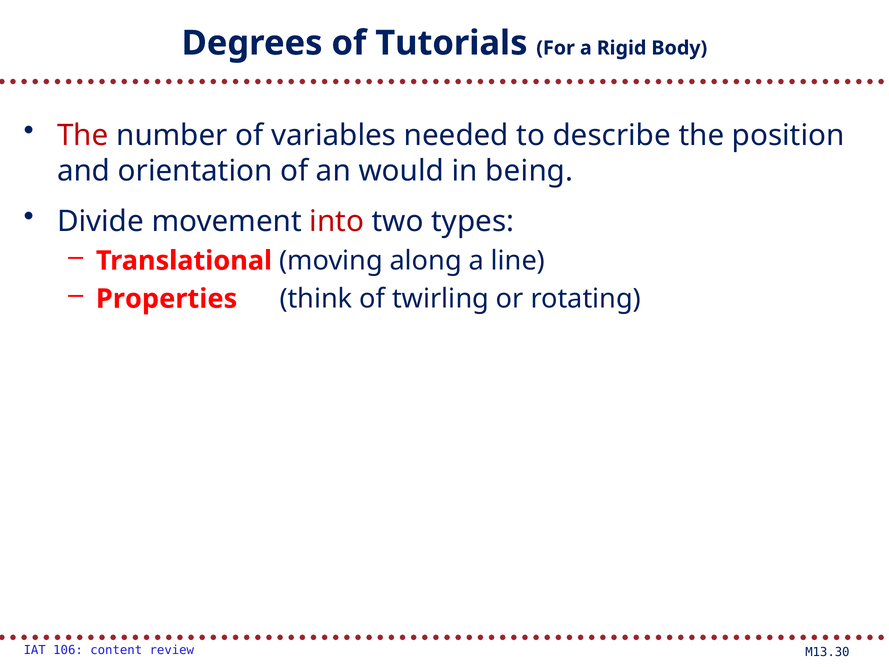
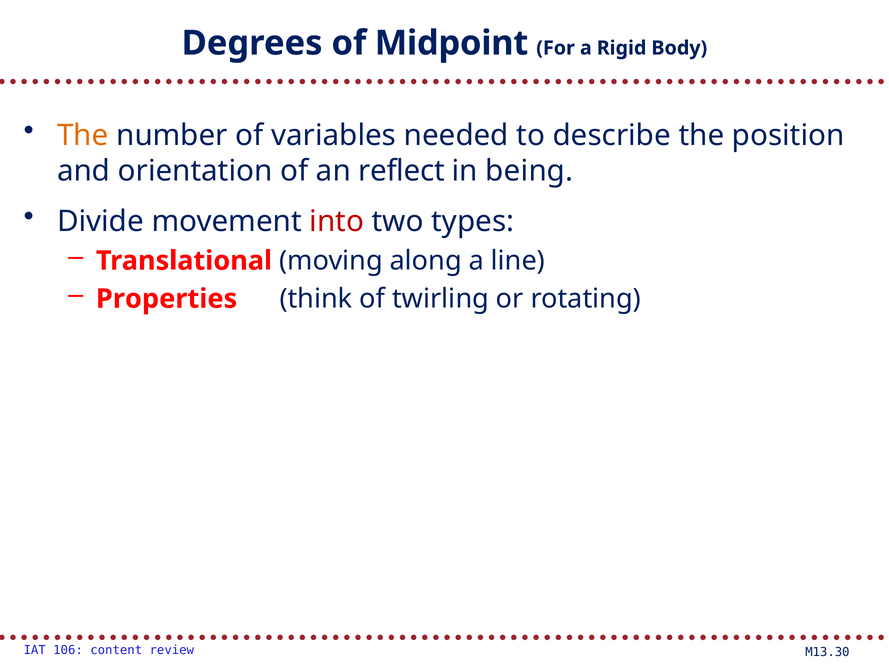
Tutorials: Tutorials -> Midpoint
The at (83, 135) colour: red -> orange
would: would -> reflect
